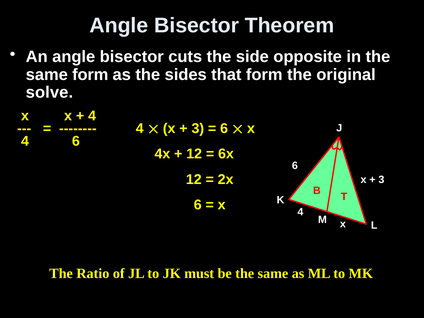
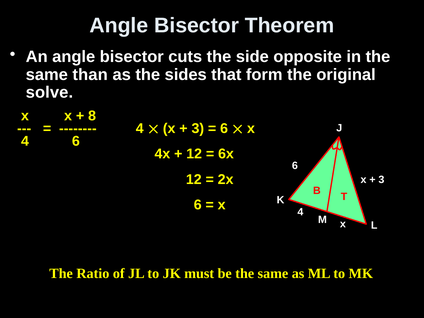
same form: form -> than
4 at (92, 116): 4 -> 8
